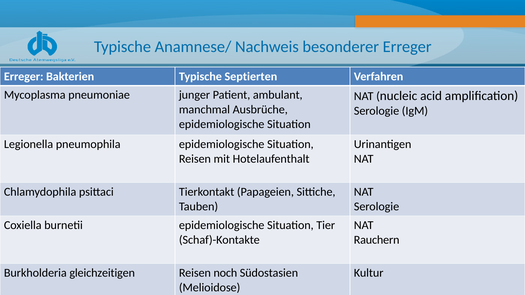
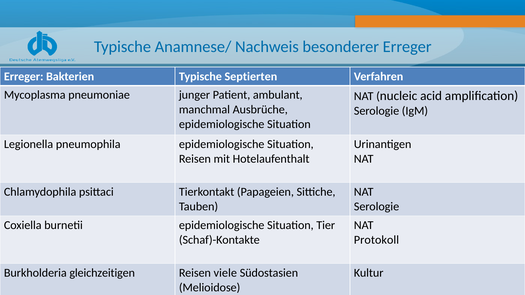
Rauchern: Rauchern -> Protokoll
noch: noch -> viele
